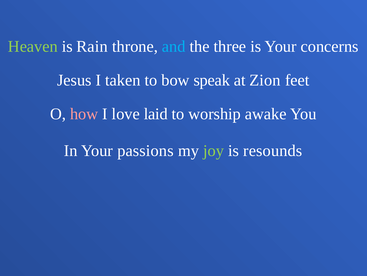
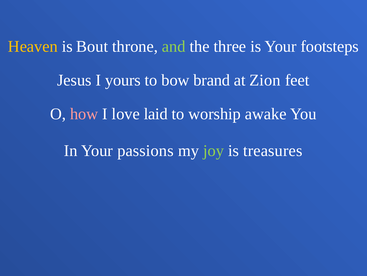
Heaven colour: light green -> yellow
Rain: Rain -> Bout
and colour: light blue -> light green
concerns: concerns -> footsteps
taken: taken -> yours
speak: speak -> brand
resounds: resounds -> treasures
